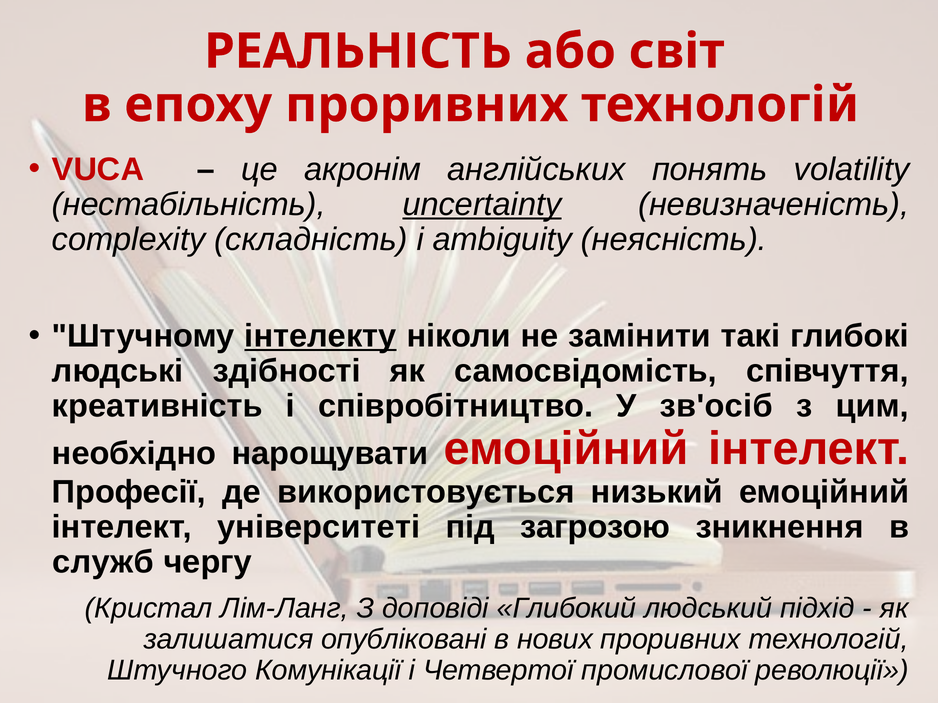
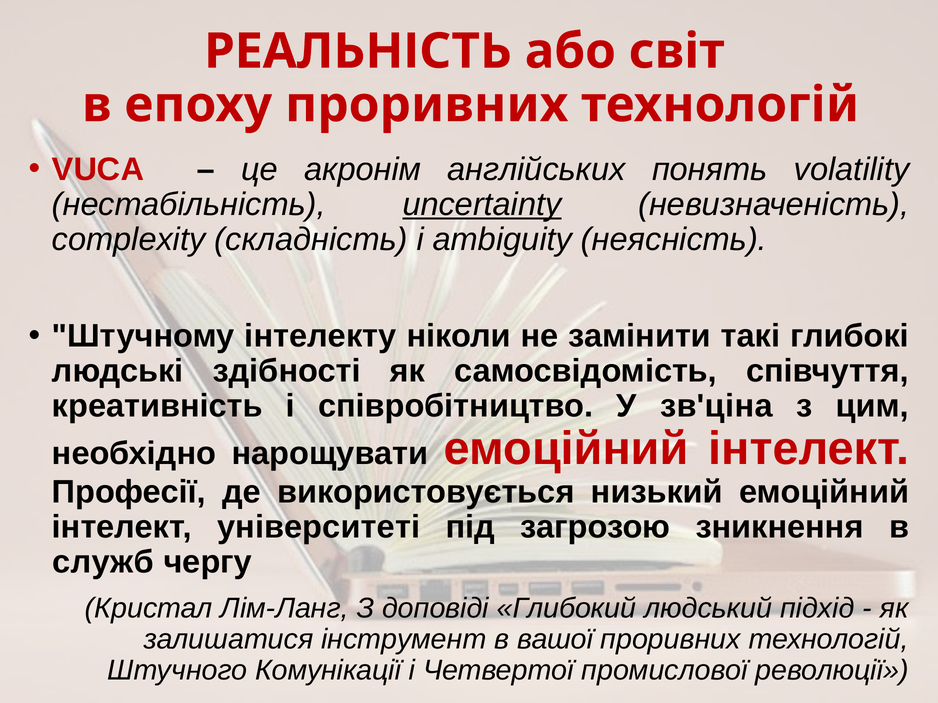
інтелекту underline: present -> none
зв'осіб: зв'осіб -> зв'ціна
опубліковані: опубліковані -> інструмент
нових: нових -> вашої
